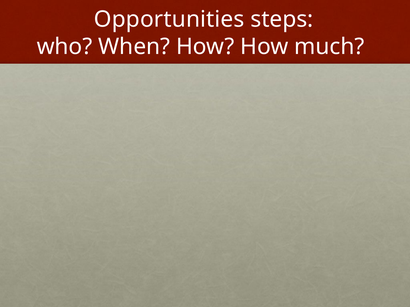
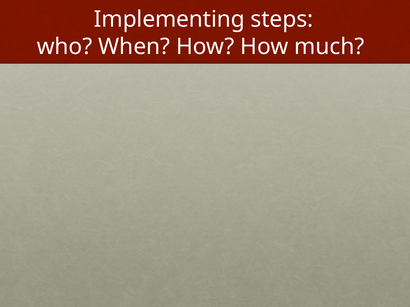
Opportunities: Opportunities -> Implementing
